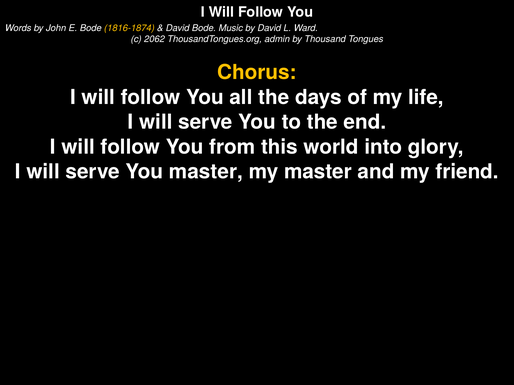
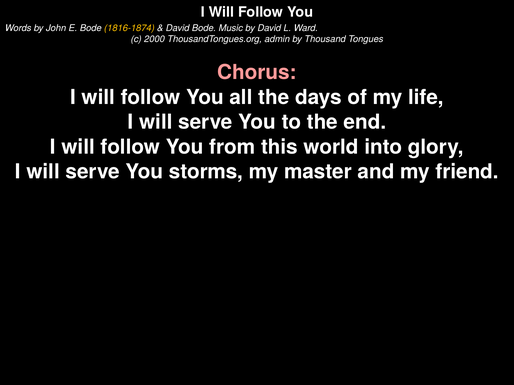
2062: 2062 -> 2000
Chorus colour: yellow -> pink
You master: master -> storms
